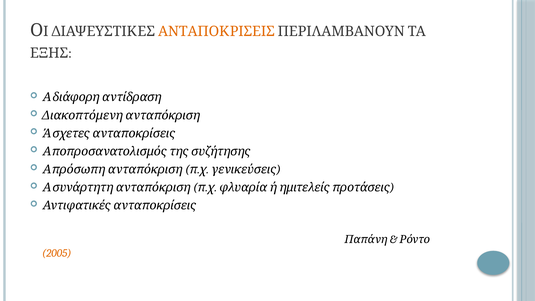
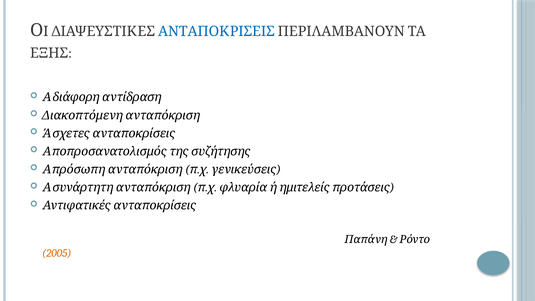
ΑΝΤΑΠΟΚΡΙΣΕΙΣ colour: orange -> blue
